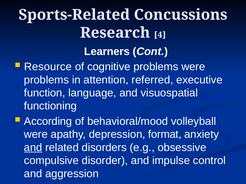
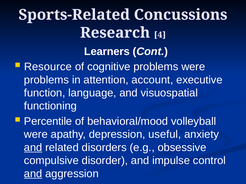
referred: referred -> account
According: According -> Percentile
format: format -> useful
and at (33, 174) underline: none -> present
